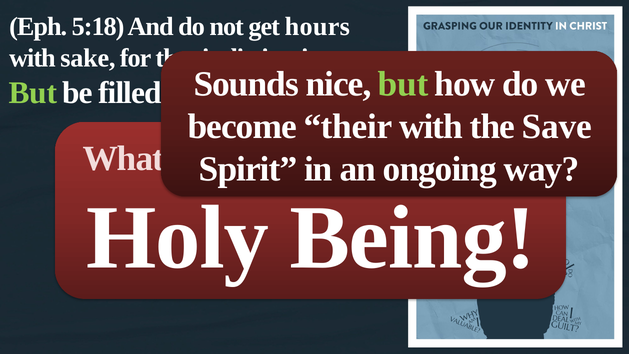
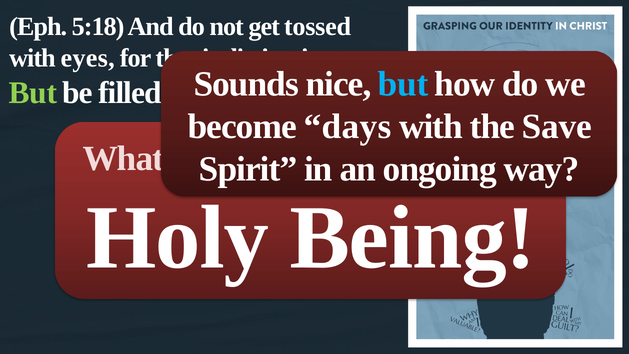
hours: hours -> tossed
sake: sake -> eyes
but at (403, 84) colour: light green -> light blue
their: their -> days
